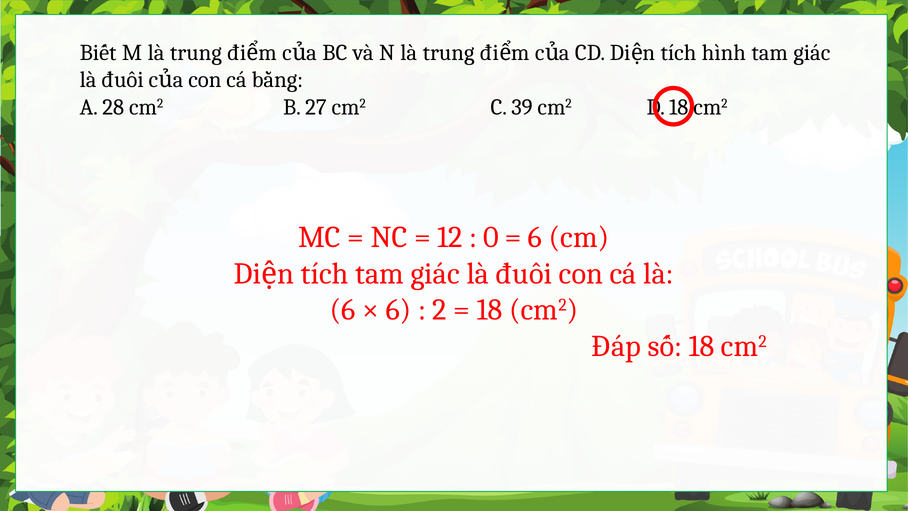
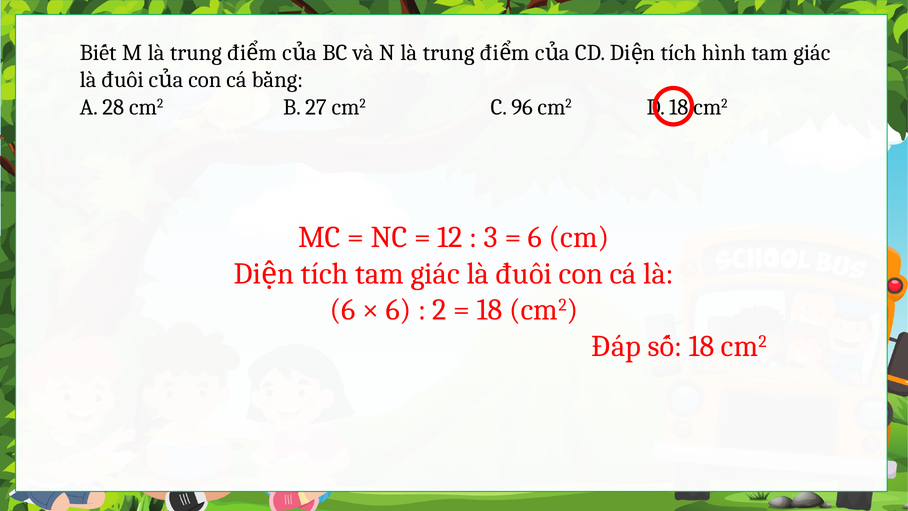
39: 39 -> 96
0: 0 -> 3
